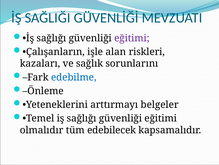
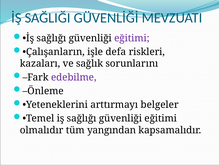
alan: alan -> defa
edebilme colour: blue -> purple
edebilecek: edebilecek -> yangından
